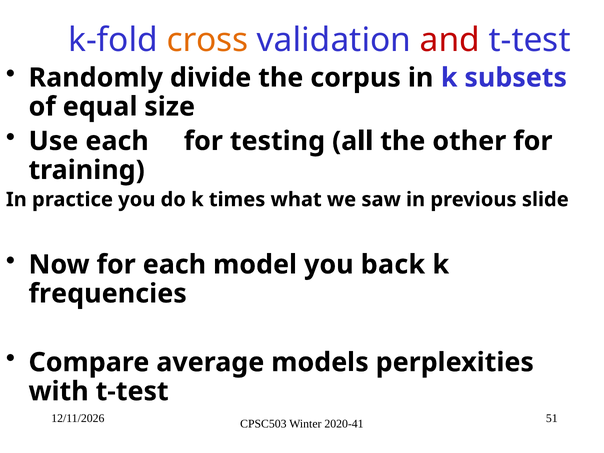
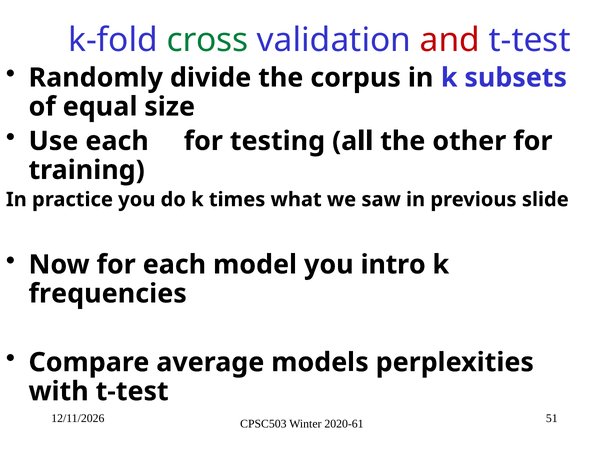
cross colour: orange -> green
back: back -> intro
2020-41: 2020-41 -> 2020-61
